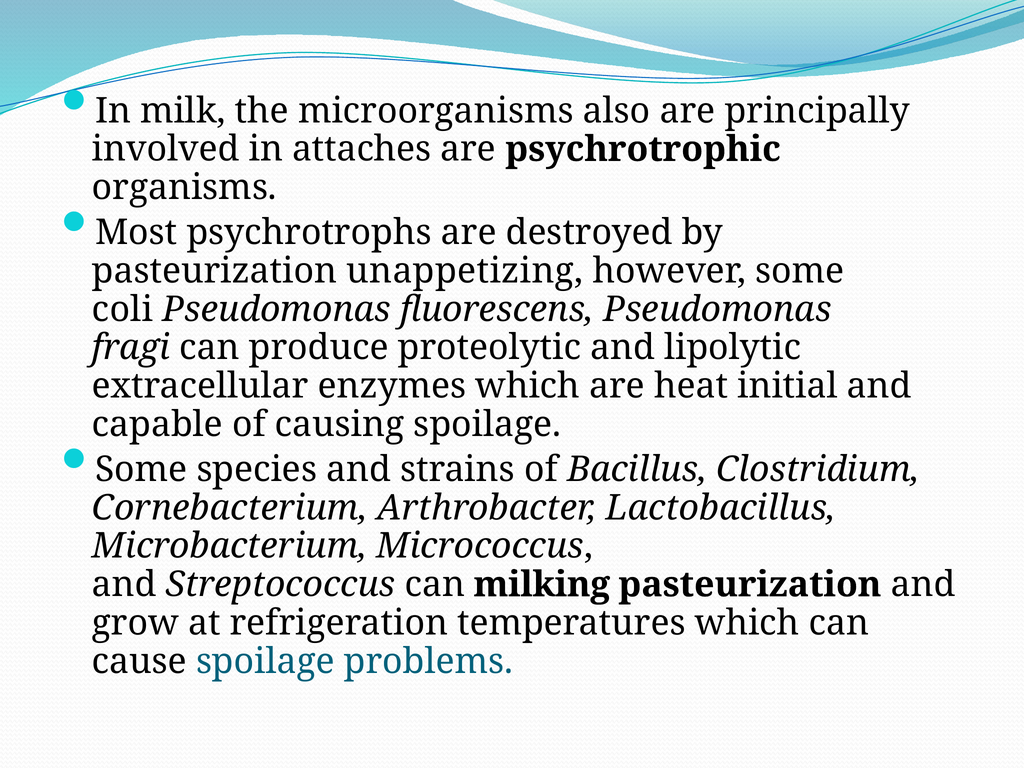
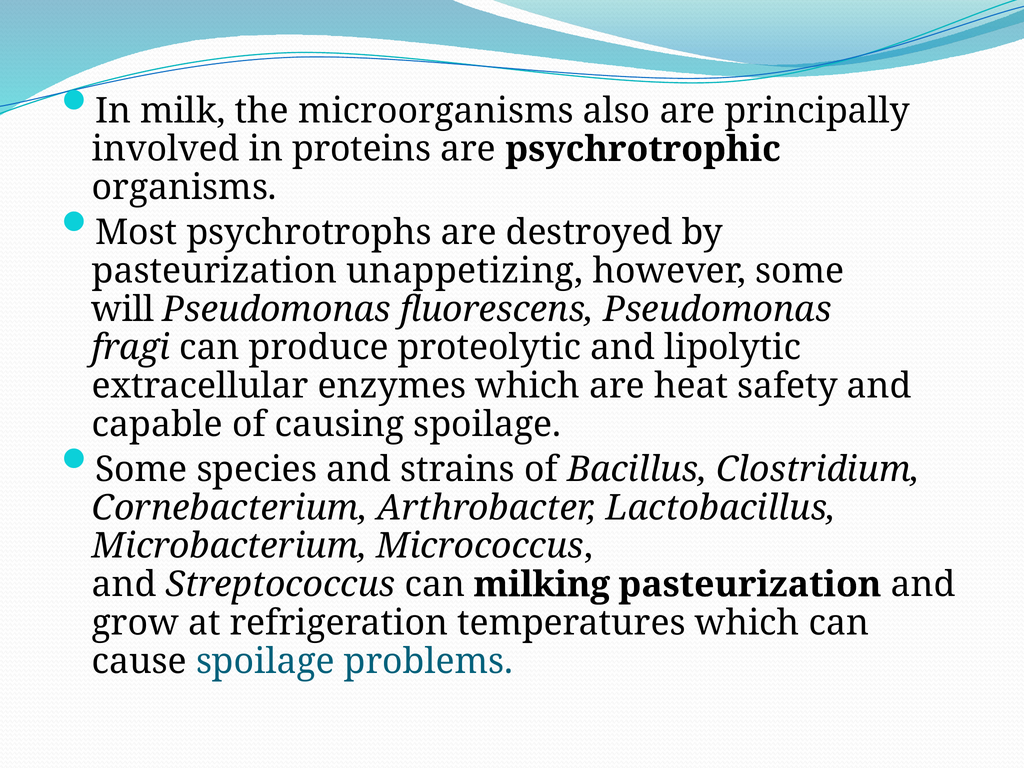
attaches: attaches -> proteins
coli: coli -> will
initial: initial -> safety
